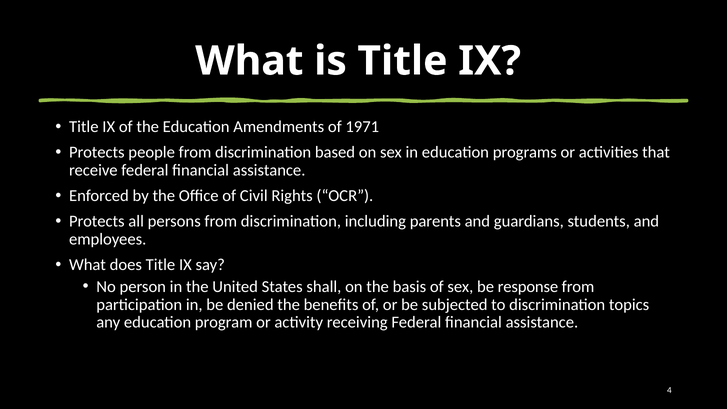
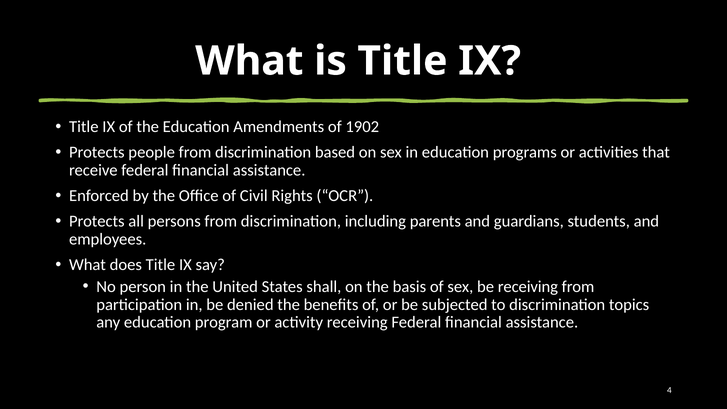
1971: 1971 -> 1902
be response: response -> receiving
